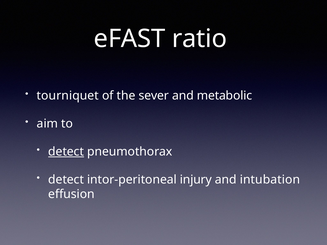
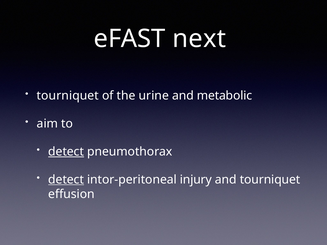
ratio: ratio -> next
sever: sever -> urine
detect at (66, 180) underline: none -> present
and intubation: intubation -> tourniquet
